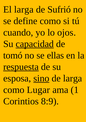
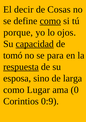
El larga: larga -> decir
Sufrió: Sufrió -> Cosas
como at (50, 21) underline: none -> present
cuando: cuando -> porque
ellas: ellas -> para
sino underline: present -> none
1: 1 -> 0
8:9: 8:9 -> 0:9
